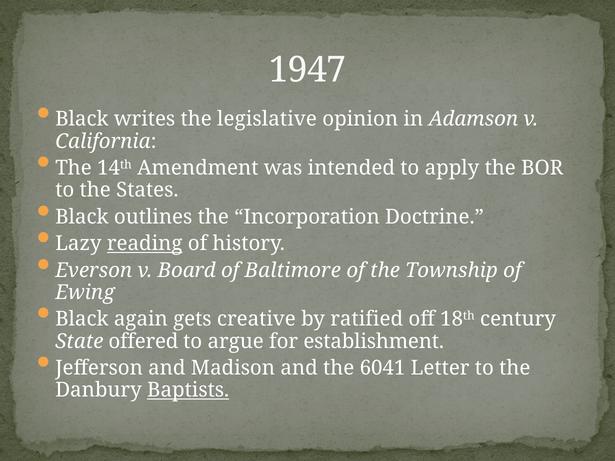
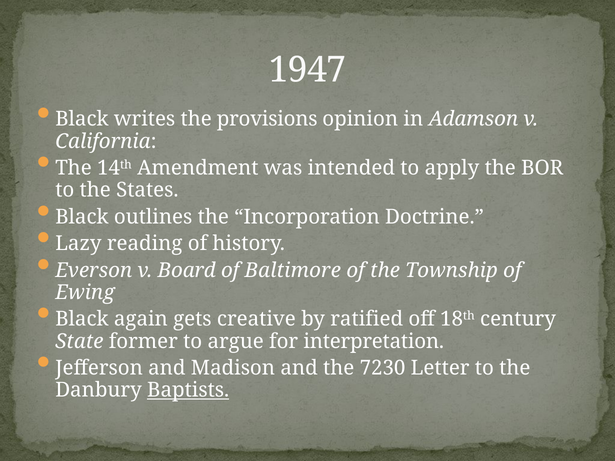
legislative: legislative -> provisions
reading underline: present -> none
offered: offered -> former
establishment: establishment -> interpretation
6041: 6041 -> 7230
